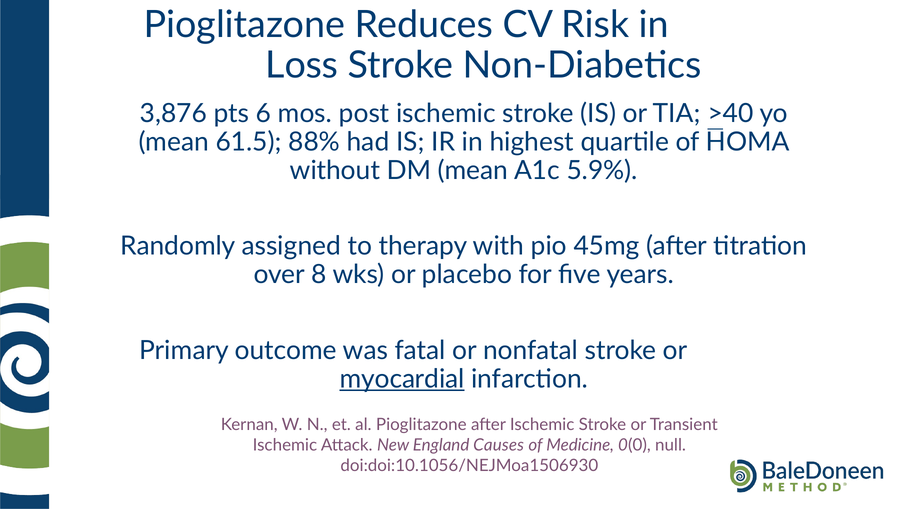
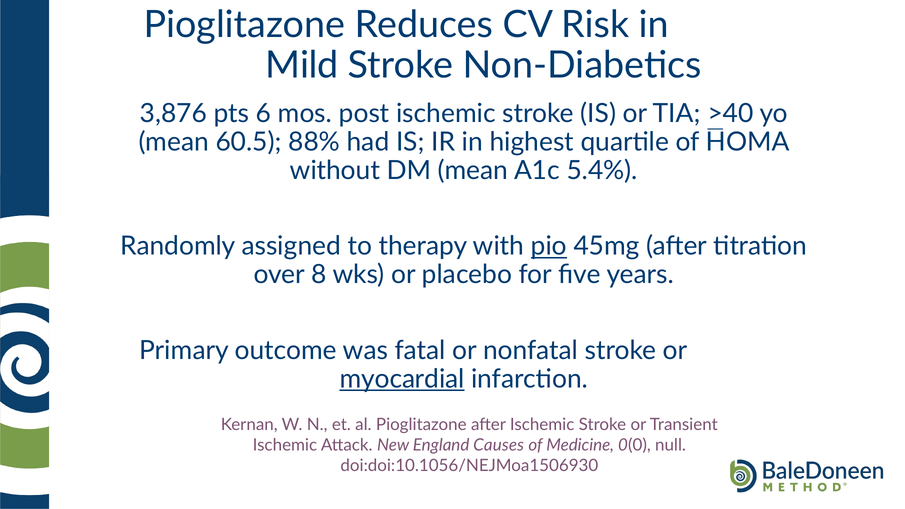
Loss: Loss -> Mild
61.5: 61.5 -> 60.5
5.9%: 5.9% -> 5.4%
pio underline: none -> present
